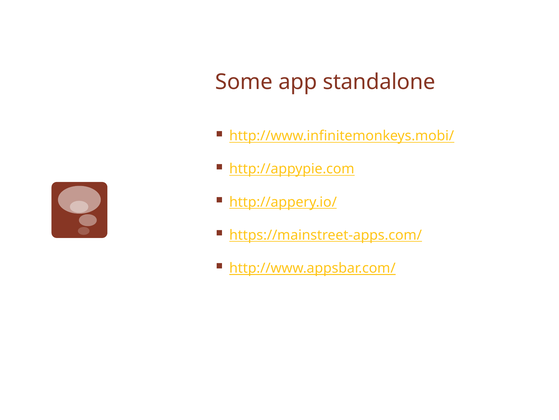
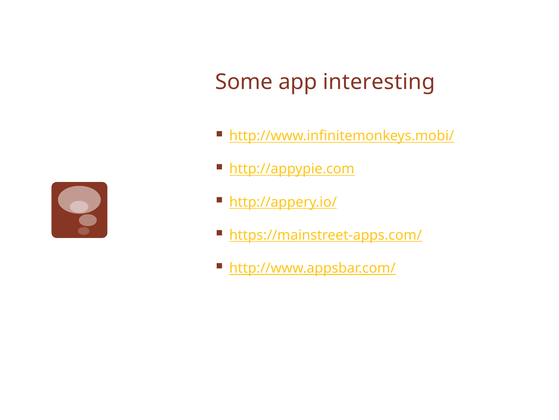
standalone: standalone -> interesting
